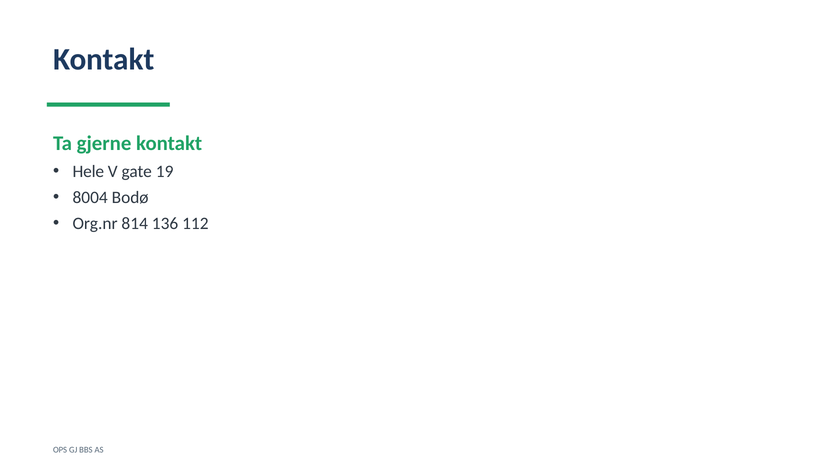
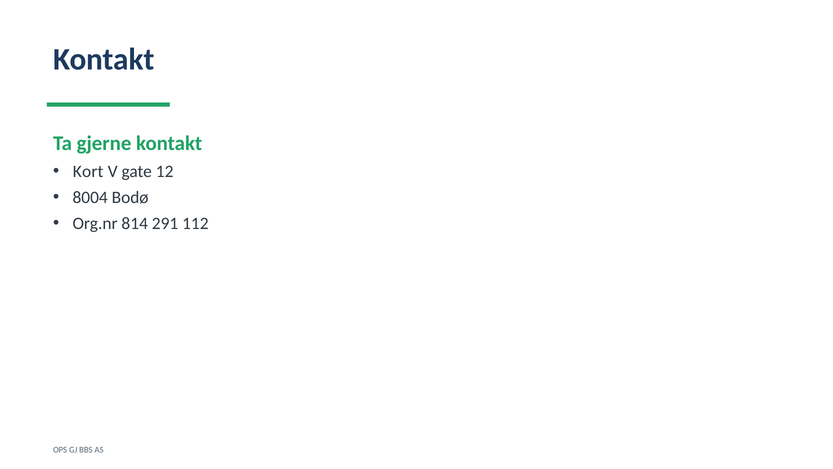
Hele: Hele -> Kort
19: 19 -> 12
136: 136 -> 291
